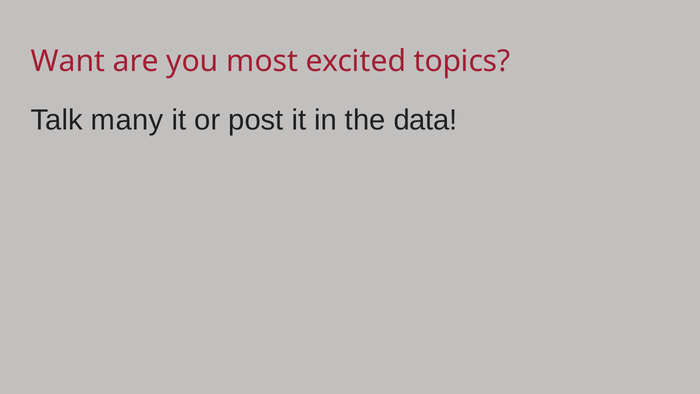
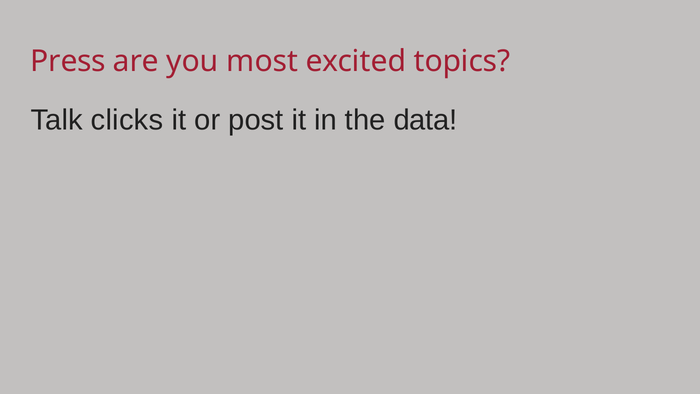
Want: Want -> Press
many: many -> clicks
